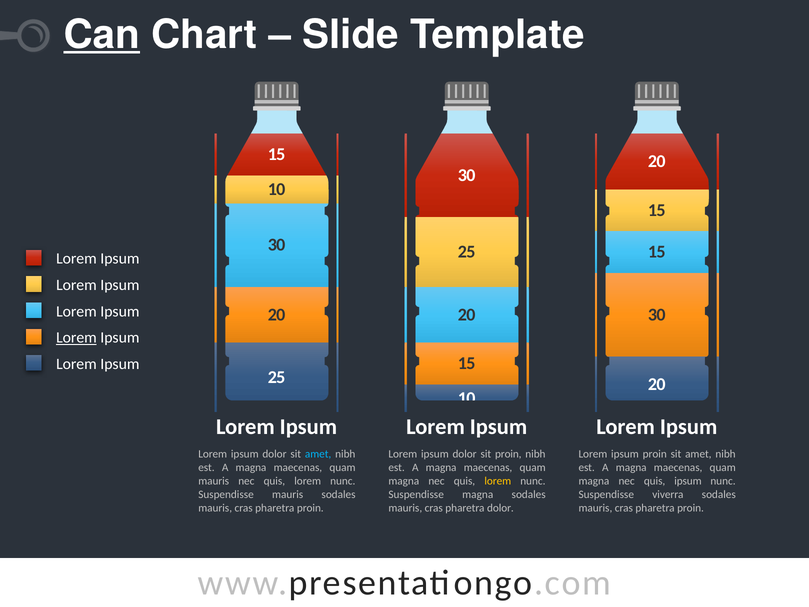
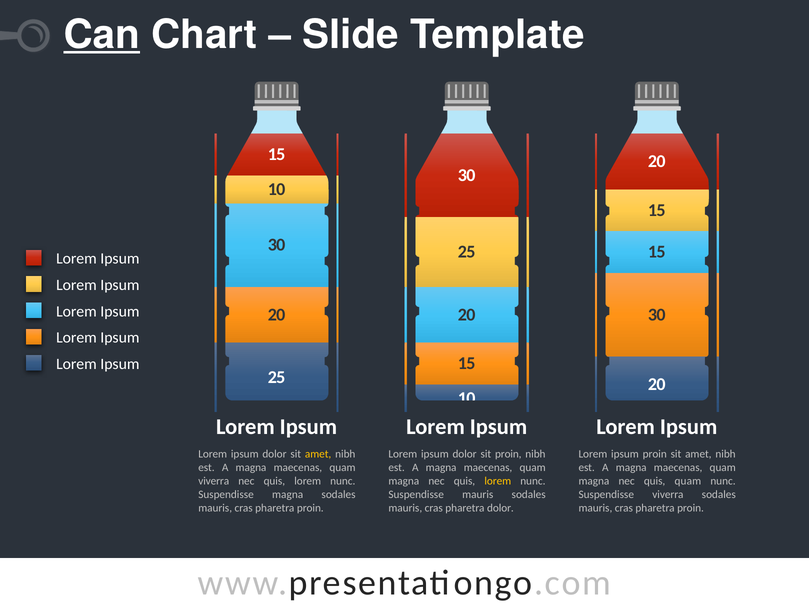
Lorem at (76, 338) underline: present -> none
amet at (318, 454) colour: light blue -> yellow
mauris at (214, 481): mauris -> viverra
quis ipsum: ipsum -> quam
Suspendisse mauris: mauris -> magna
Suspendisse magna: magna -> mauris
